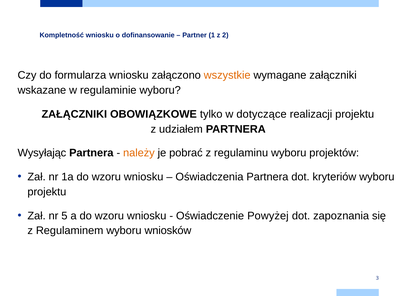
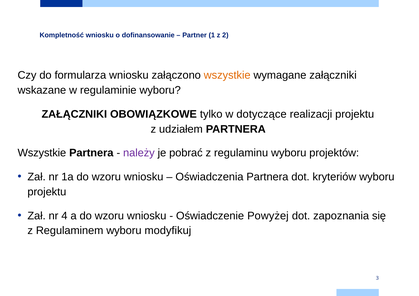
Wysyłając at (42, 153): Wysyłając -> Wszystkie
należy colour: orange -> purple
5: 5 -> 4
wniosków: wniosków -> modyfikuj
